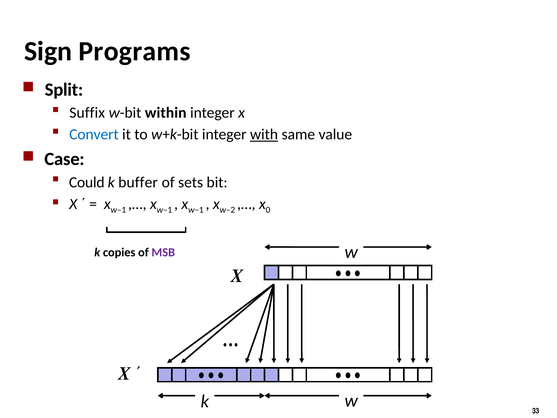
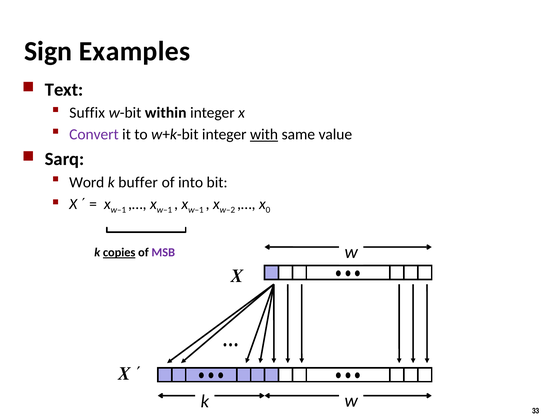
Programs: Programs -> Examples
Split: Split -> Text
Convert colour: blue -> purple
Case: Case -> Sarq
Could: Could -> Word
sets: sets -> into
copies underline: none -> present
